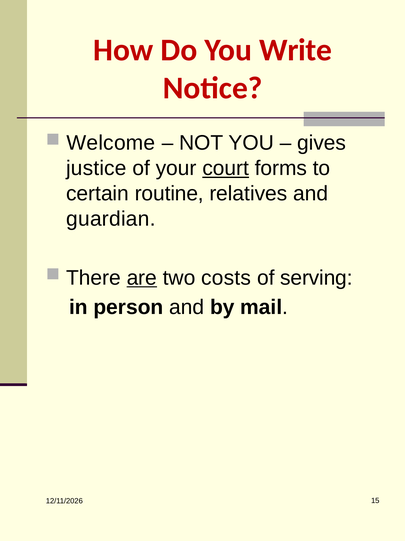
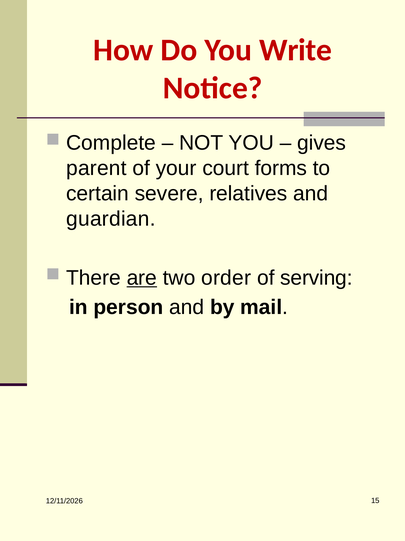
Welcome: Welcome -> Complete
justice: justice -> parent
court underline: present -> none
routine: routine -> severe
costs: costs -> order
